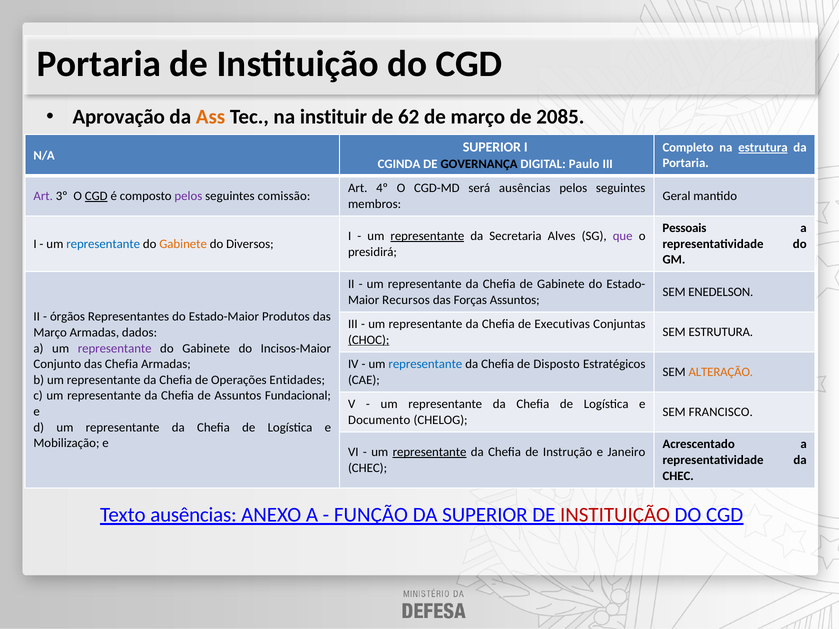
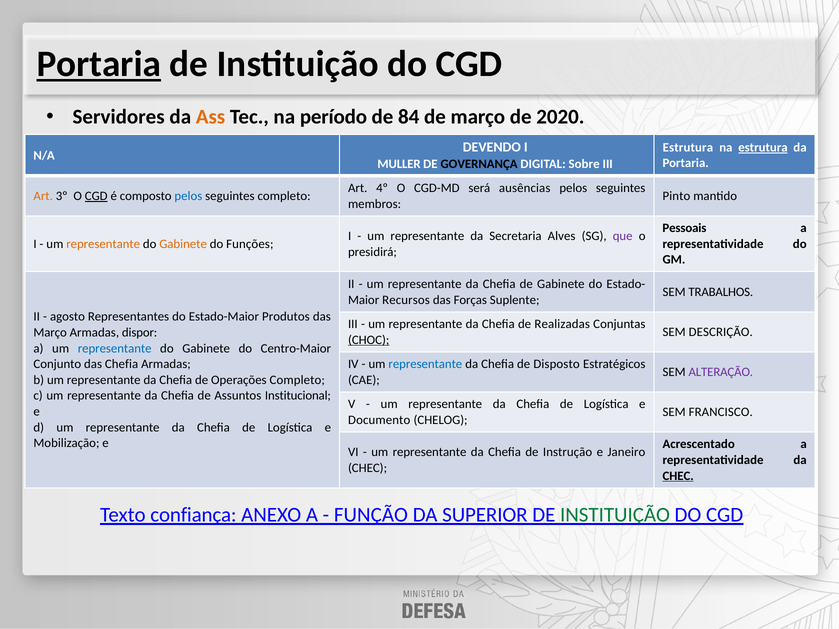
Portaria at (99, 64) underline: none -> present
Aprovação: Aprovação -> Servidores
instituir: instituir -> período
62: 62 -> 84
2085: 2085 -> 2020
SUPERIOR at (492, 147): SUPERIOR -> DEVENDO
Completo at (688, 147): Completo -> Estrutura
CGINDA: CGINDA -> MULLER
Paulo: Paulo -> Sobre
Art at (43, 196) colour: purple -> orange
pelos at (188, 196) colour: purple -> blue
seguintes comissão: comissão -> completo
Geral: Geral -> Pinto
representante at (427, 236) underline: present -> none
representante at (103, 244) colour: blue -> orange
Diversos: Diversos -> Funções
ENEDELSON: ENEDELSON -> TRABALHOS
Forças Assuntos: Assuntos -> Suplente
órgãos: órgãos -> agosto
Executivas: Executivas -> Realizadas
SEM ESTRUTURA: ESTRUTURA -> DESCRIÇÃO
dados: dados -> dispor
representante at (115, 348) colour: purple -> blue
Incisos-Maior: Incisos-Maior -> Centro-Maior
ALTERAÇÃO colour: orange -> purple
Operações Entidades: Entidades -> Completo
Fundacional: Fundacional -> Institucional
representante at (430, 452) underline: present -> none
CHEC at (678, 476) underline: none -> present
Texto ausências: ausências -> confiança
INSTITUIÇÃO at (615, 515) colour: red -> green
